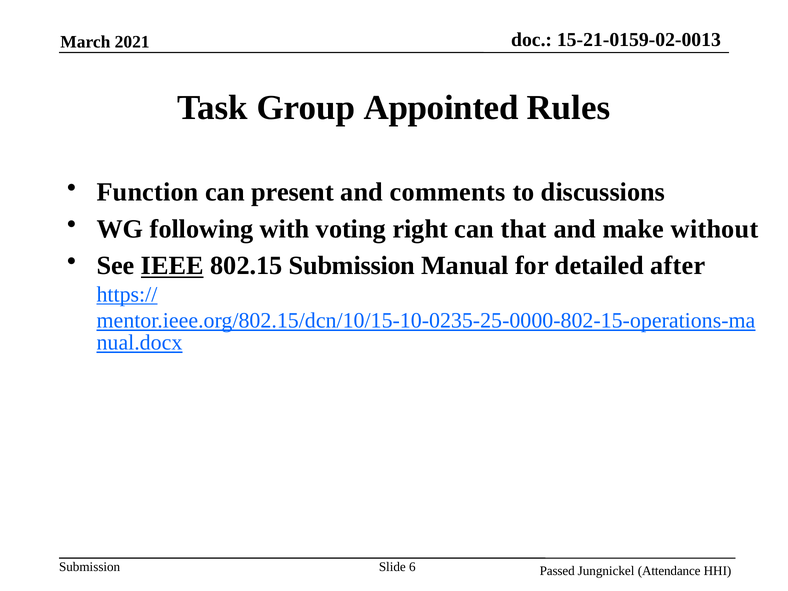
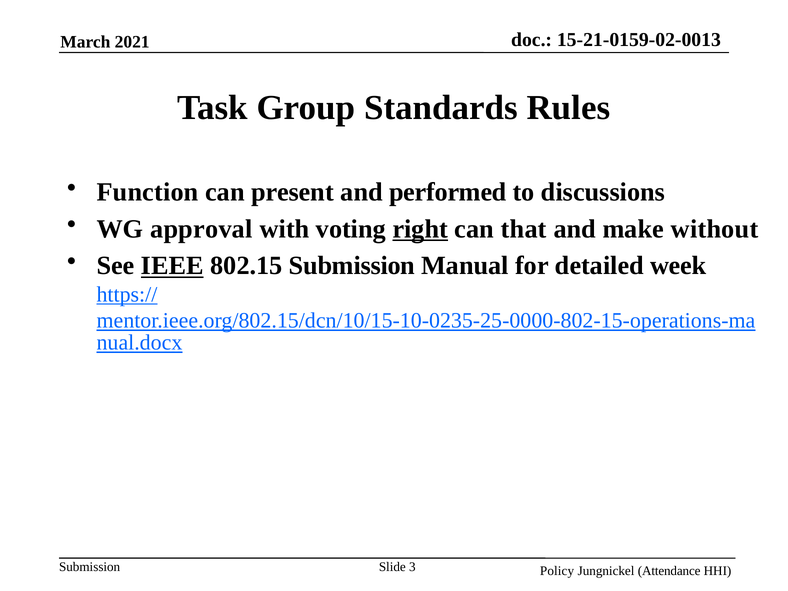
Appointed: Appointed -> Standards
comments: comments -> performed
following: following -> approval
right underline: none -> present
after: after -> week
6: 6 -> 3
Passed: Passed -> Policy
